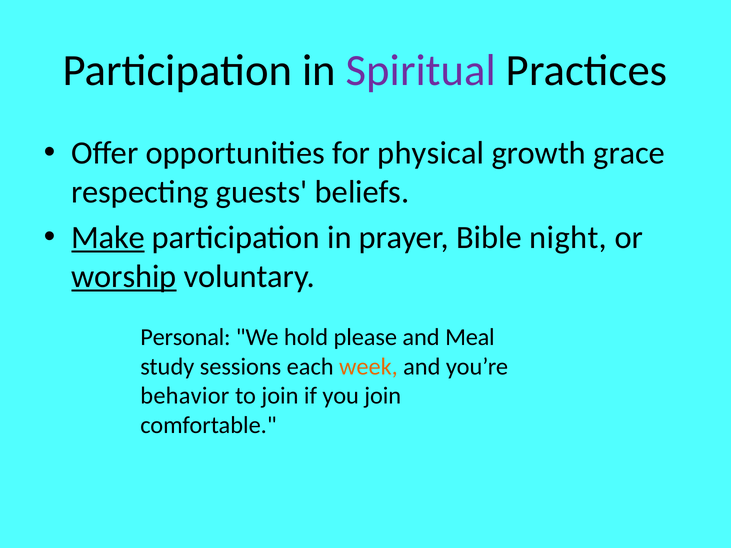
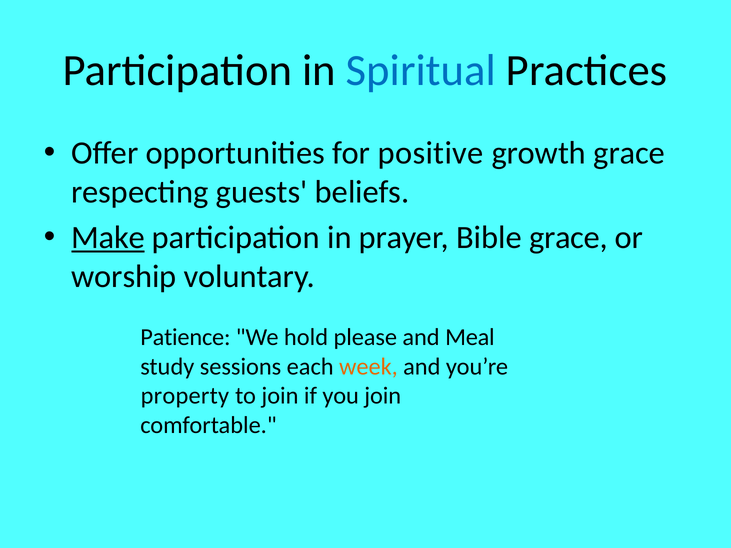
Spiritual colour: purple -> blue
physical: physical -> positive
Bible night: night -> grace
worship underline: present -> none
Personal: Personal -> Patience
behavior: behavior -> property
